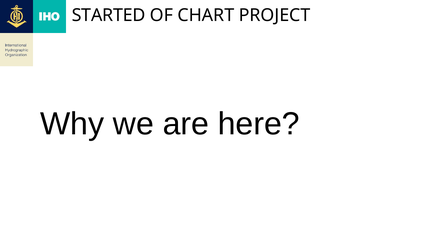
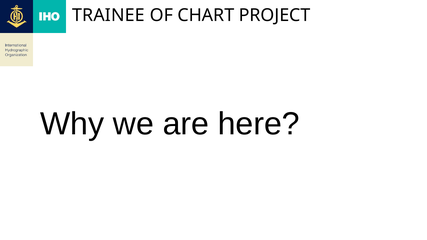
STARTED: STARTED -> TRAINEE
